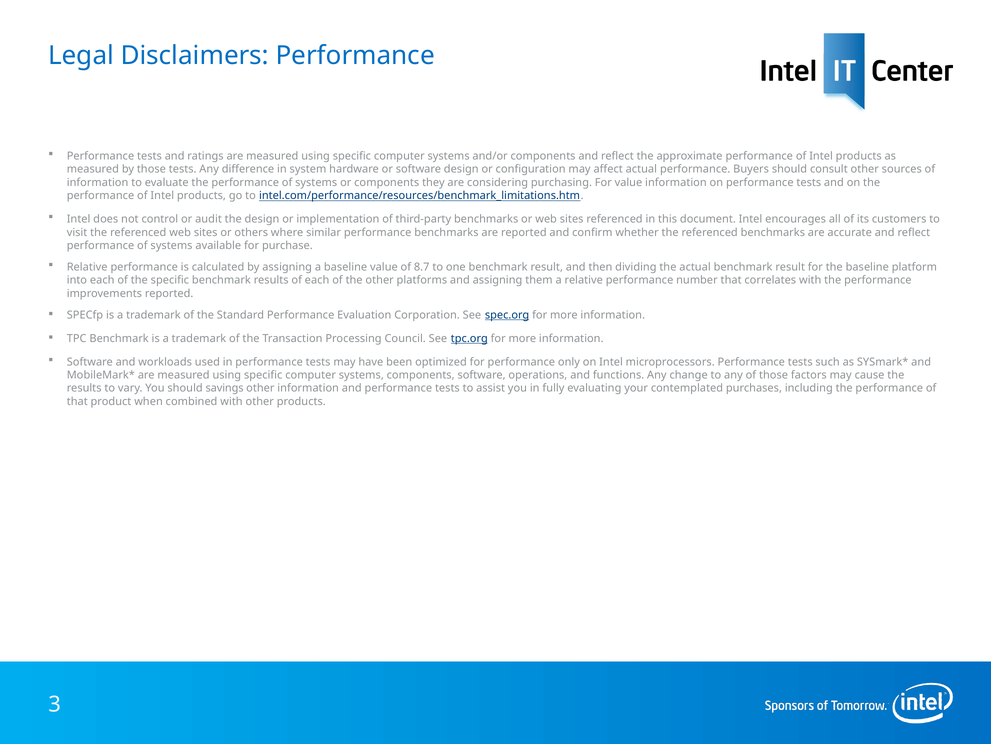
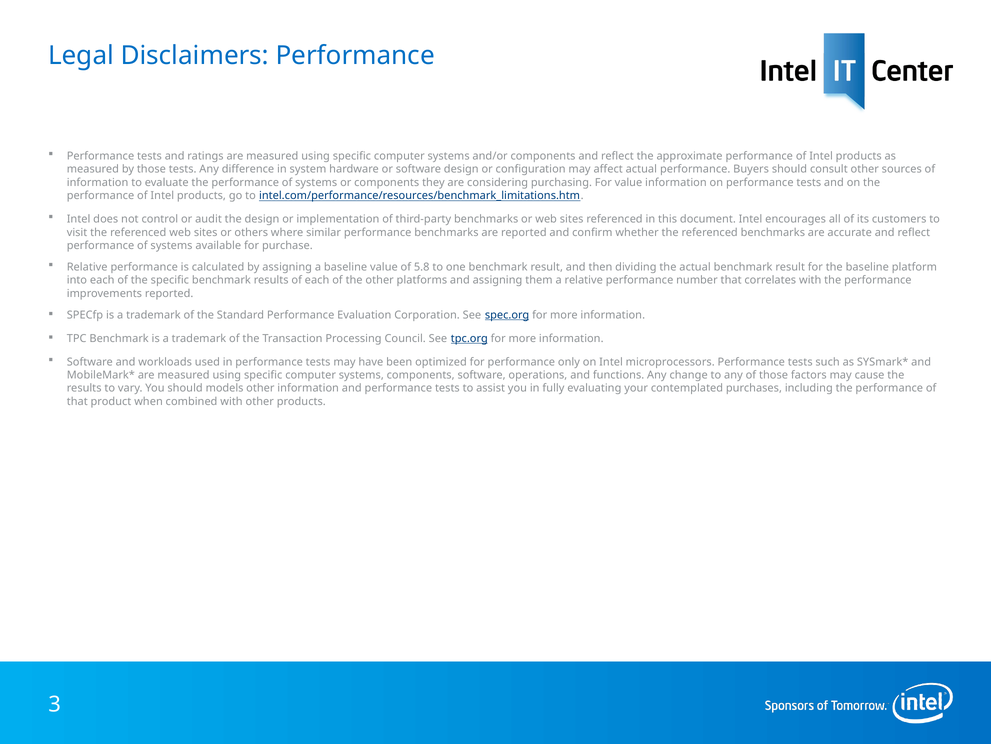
8.7: 8.7 -> 5.8
savings: savings -> models
